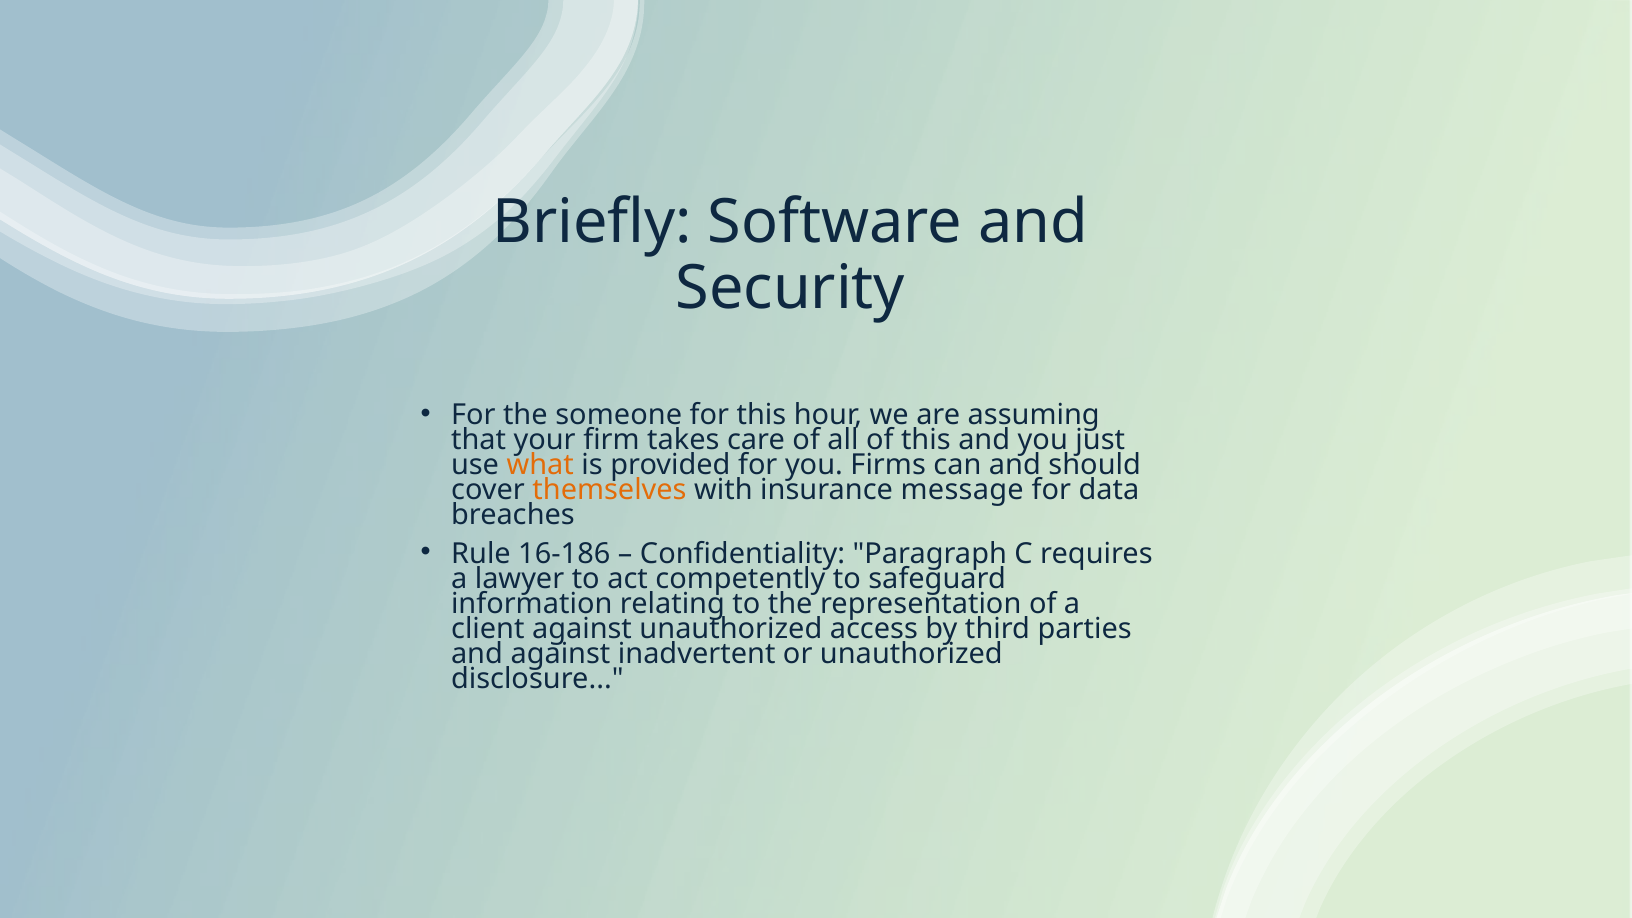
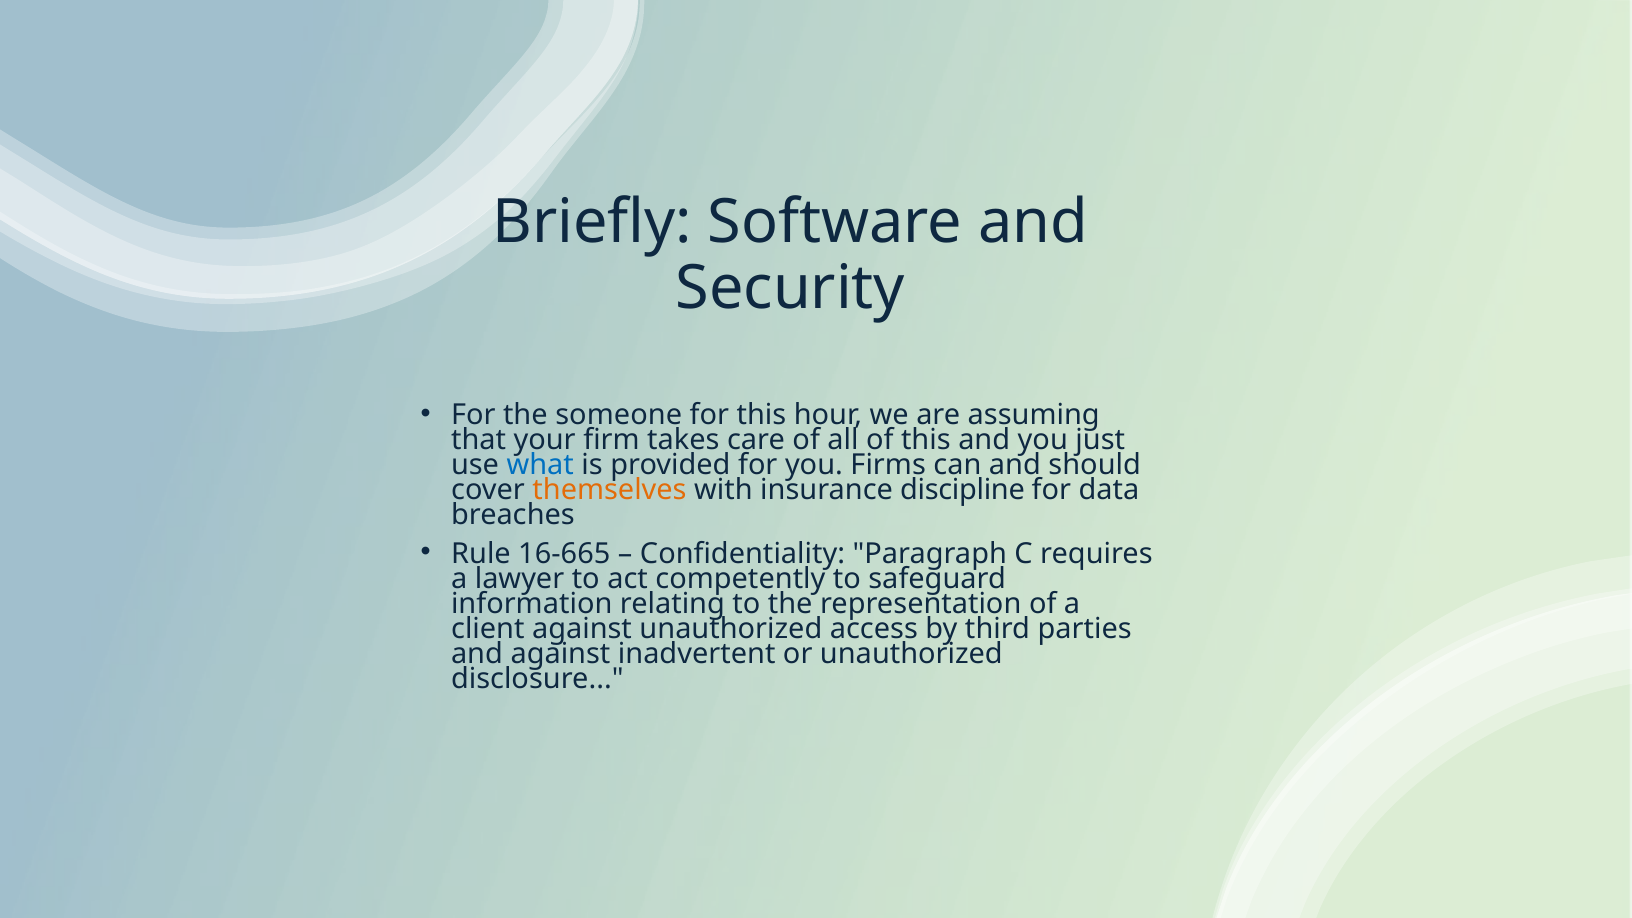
what colour: orange -> blue
message: message -> discipline
16-186: 16-186 -> 16-665
